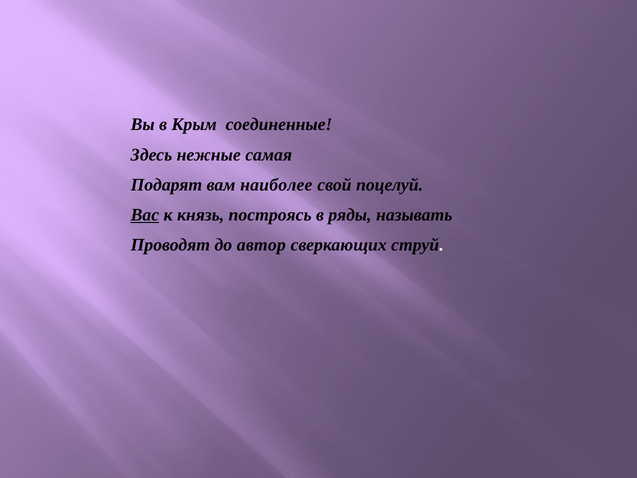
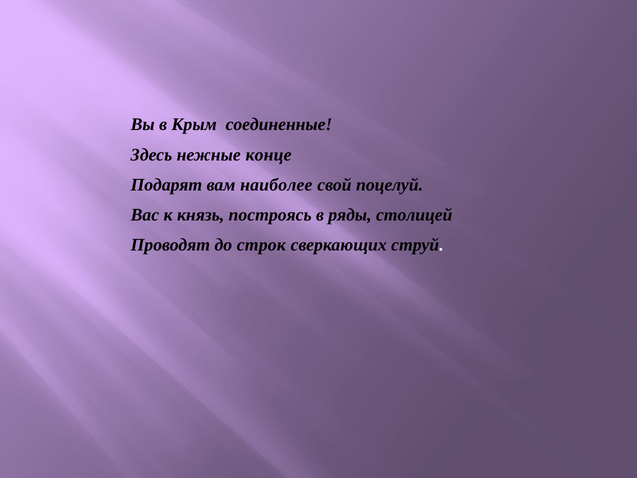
самая: самая -> конце
Вас underline: present -> none
называть: называть -> столицей
автор: автор -> строк
